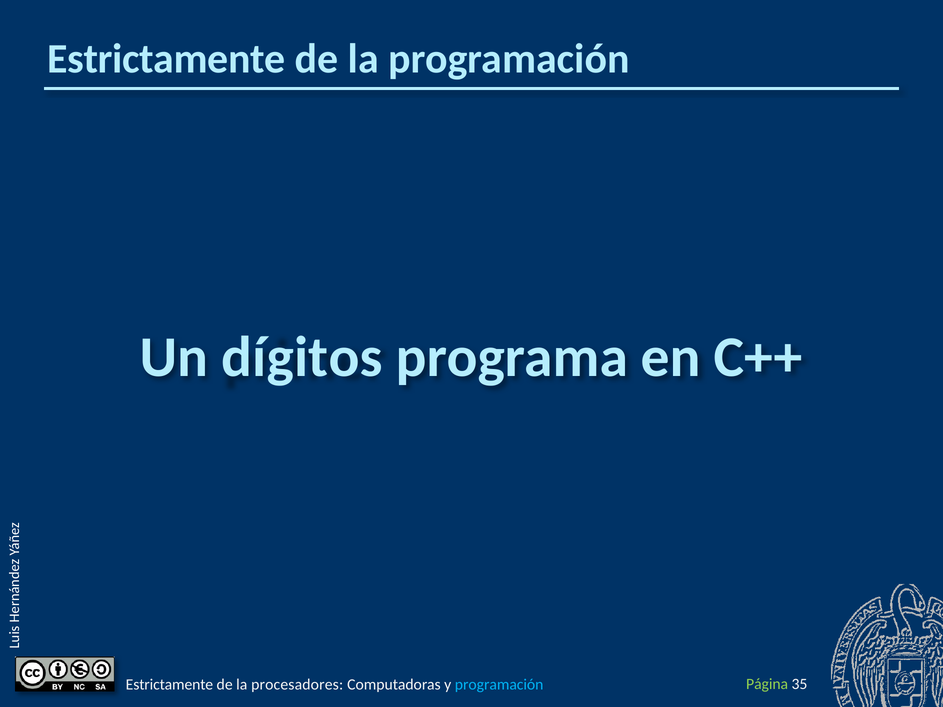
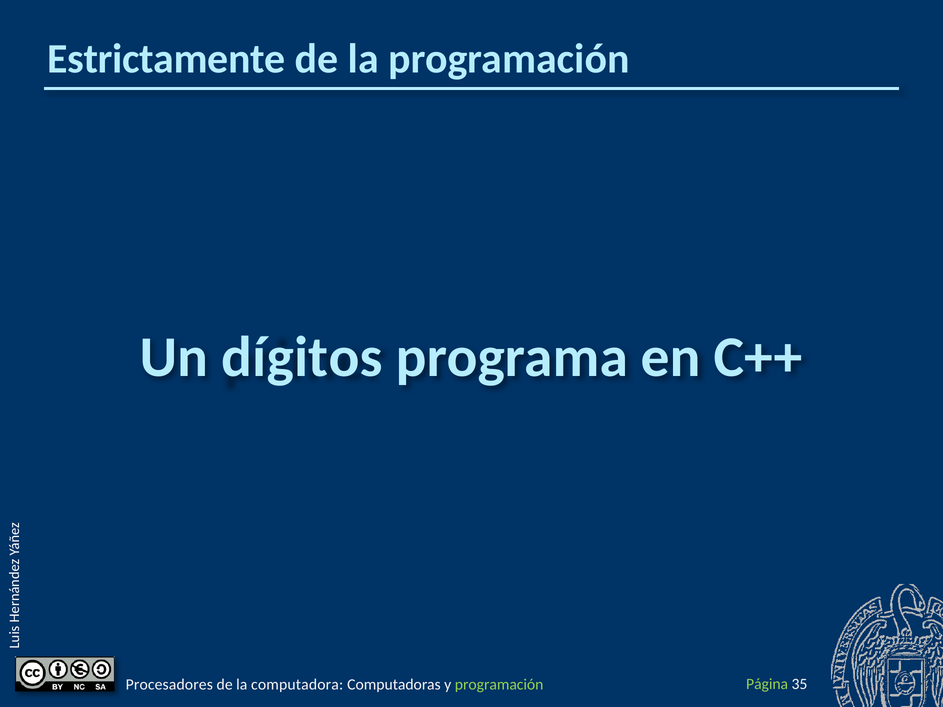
Estrictamente at (169, 685): Estrictamente -> Procesadores
procesadores: procesadores -> computadora
programación at (499, 685) colour: light blue -> light green
